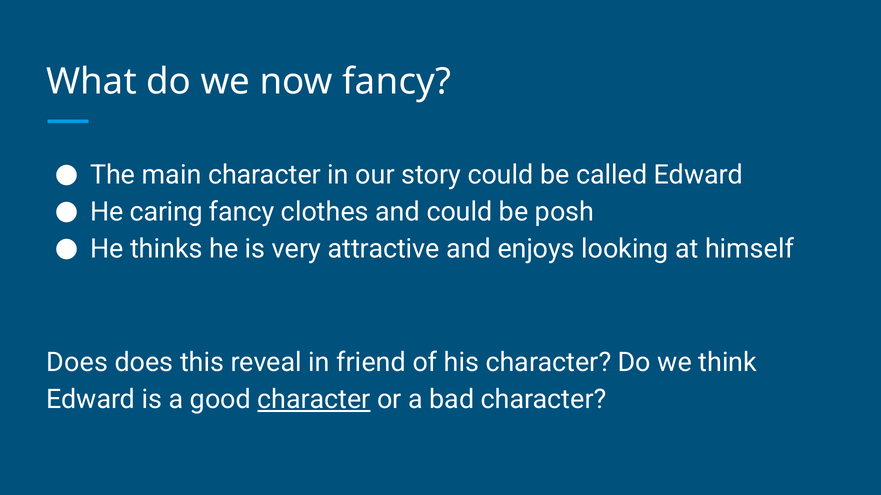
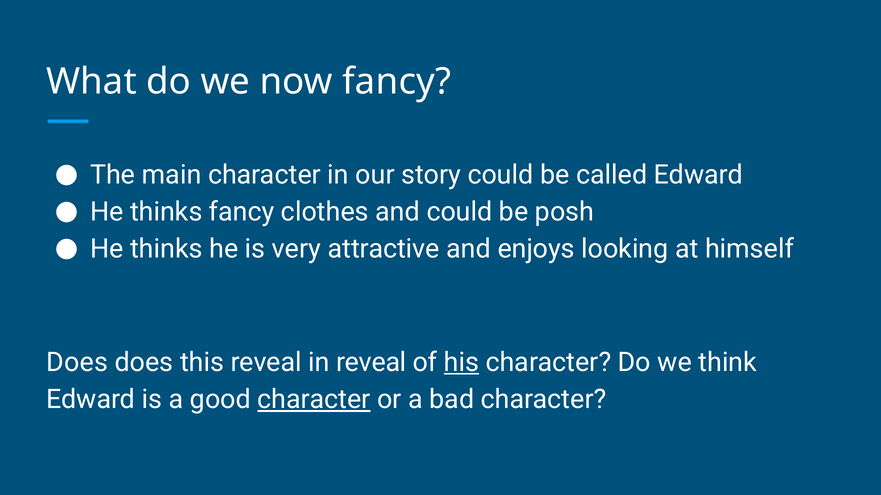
caring at (166, 212): caring -> thinks
in friend: friend -> reveal
his underline: none -> present
